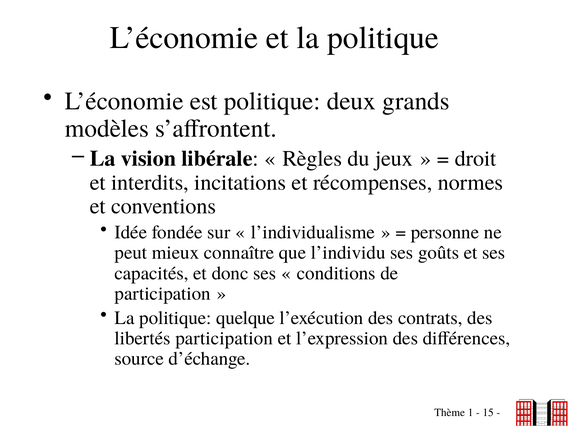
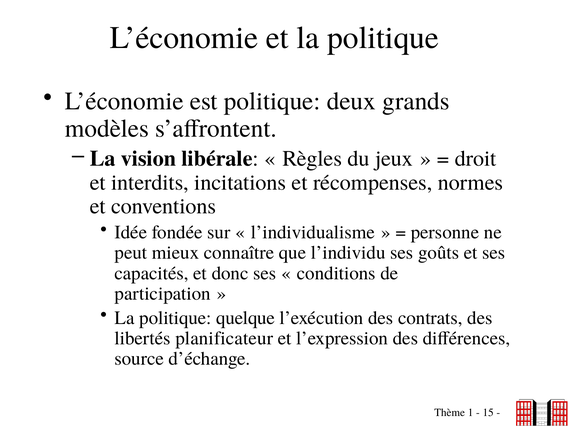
libertés participation: participation -> planificateur
